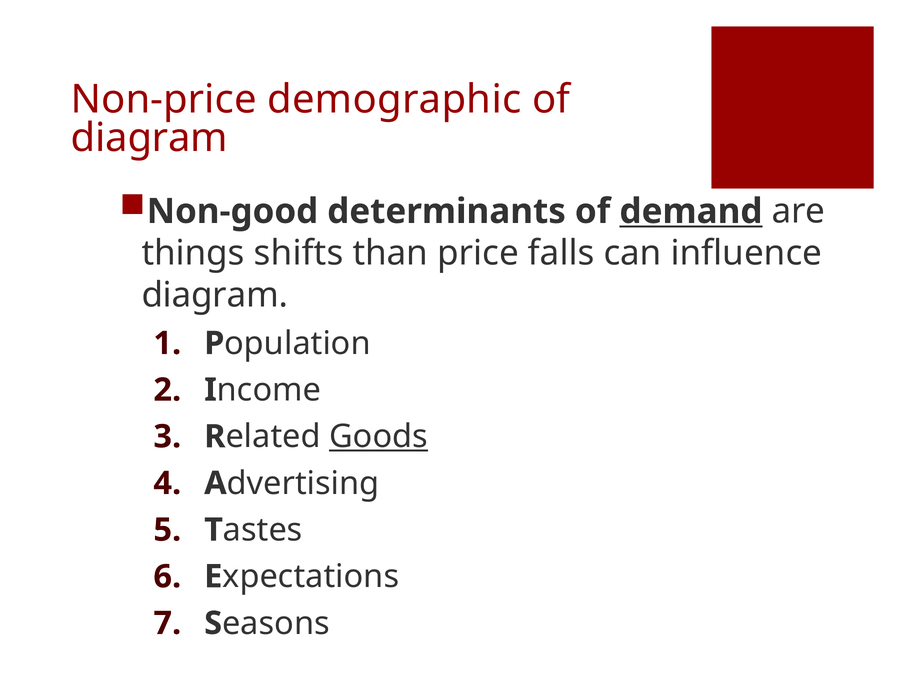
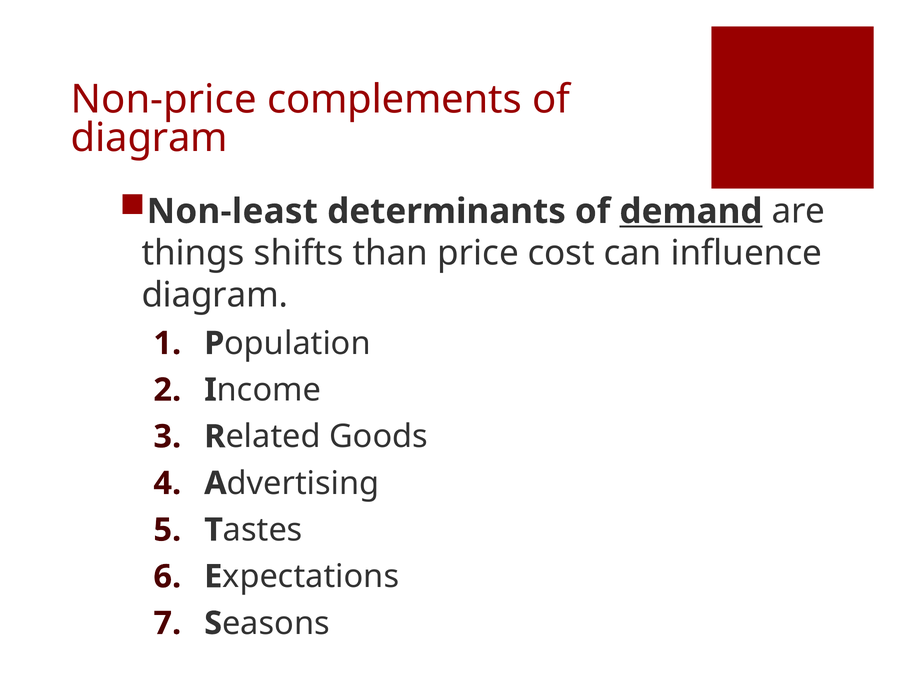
demographic: demographic -> complements
Non-good: Non-good -> Non-least
falls: falls -> cost
Goods underline: present -> none
